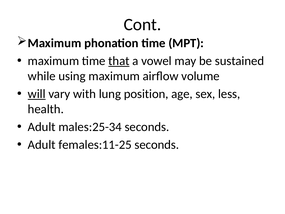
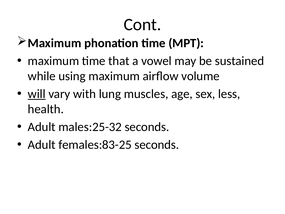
that underline: present -> none
position: position -> muscles
males:25-34: males:25-34 -> males:25-32
females:11-25: females:11-25 -> females:83-25
